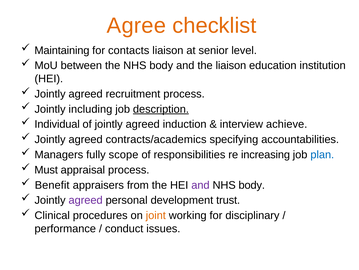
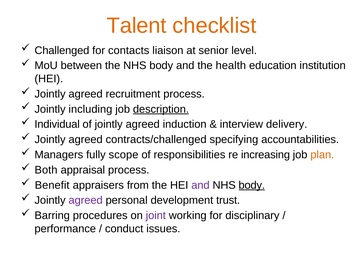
Agree: Agree -> Talent
Maintaining: Maintaining -> Challenged
the liaison: liaison -> health
achieve: achieve -> delivery
contracts/academics: contracts/academics -> contracts/challenged
plan colour: blue -> orange
Must: Must -> Both
body at (252, 185) underline: none -> present
Clinical: Clinical -> Barring
joint colour: orange -> purple
